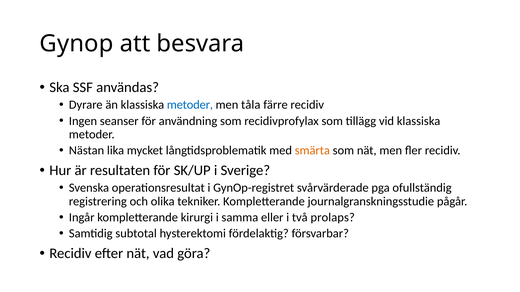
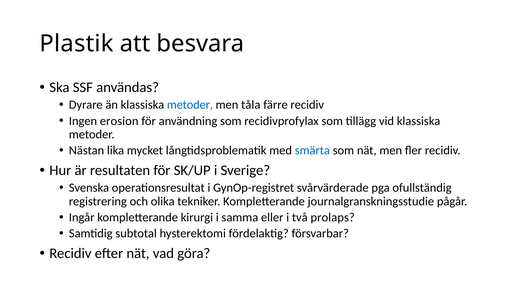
Gynop: Gynop -> Plastik
seanser: seanser -> erosion
smärta colour: orange -> blue
